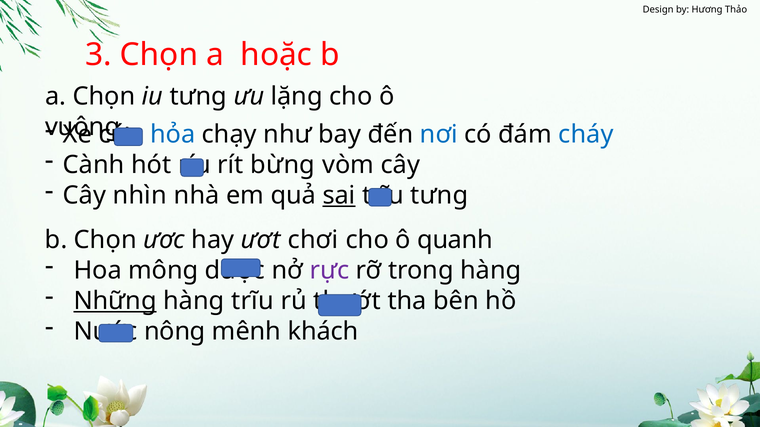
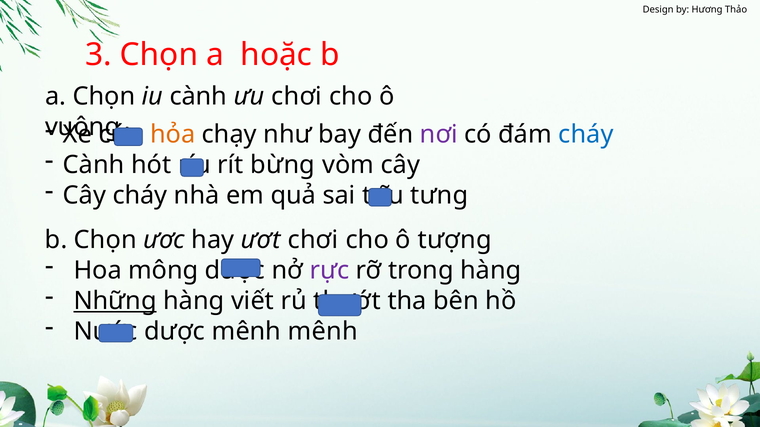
iu tưng: tưng -> cành
ưu lặng: lặng -> chơi
hỏa colour: blue -> orange
nơi colour: blue -> purple
Cây nhìn: nhìn -> cháy
sai underline: present -> none
quanh: quanh -> tượng
hàng trĩu: trĩu -> viết
nông at (175, 332): nông -> dược
mênh khách: khách -> mênh
